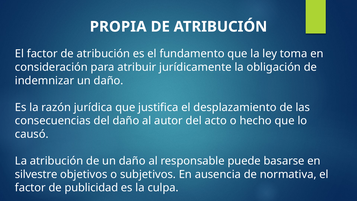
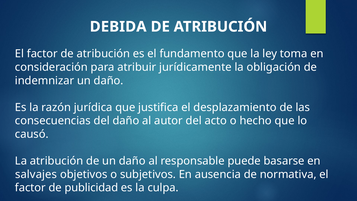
PROPIA: PROPIA -> DEBIDA
silvestre: silvestre -> salvajes
